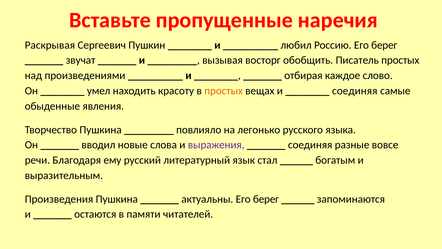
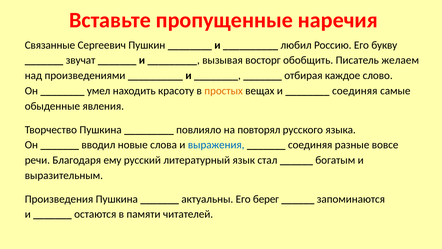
Раскрывая: Раскрывая -> Связанные
Россию Его берег: берег -> букву
Писатель простых: простых -> желаем
легонько: легонько -> повторял
выражения colour: purple -> blue
